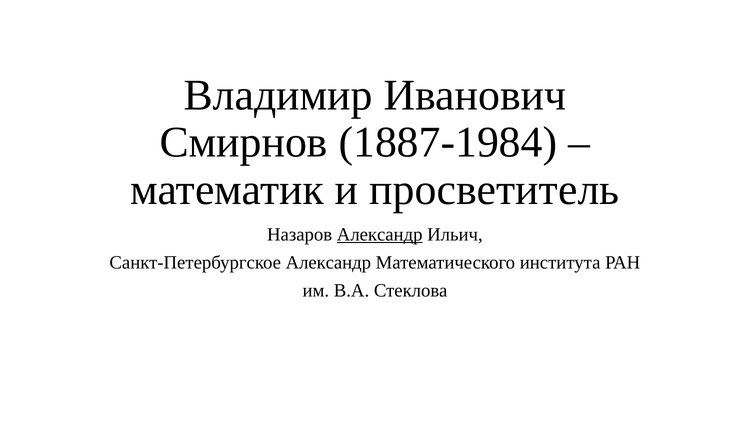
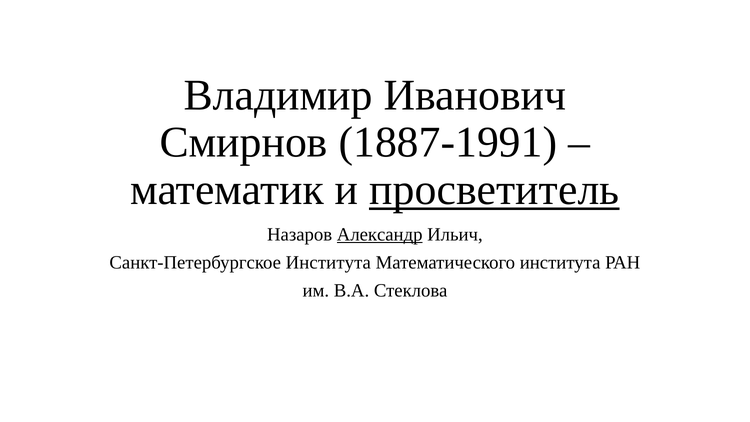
1887-1984: 1887-1984 -> 1887-1991
просветитель underline: none -> present
Санкт-Петербургское Александр: Александр -> Института
